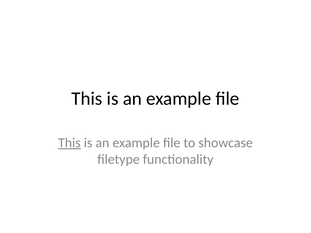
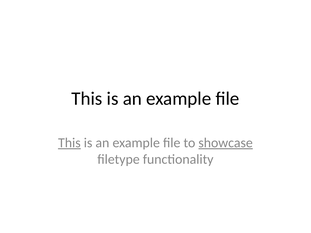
showcase underline: none -> present
